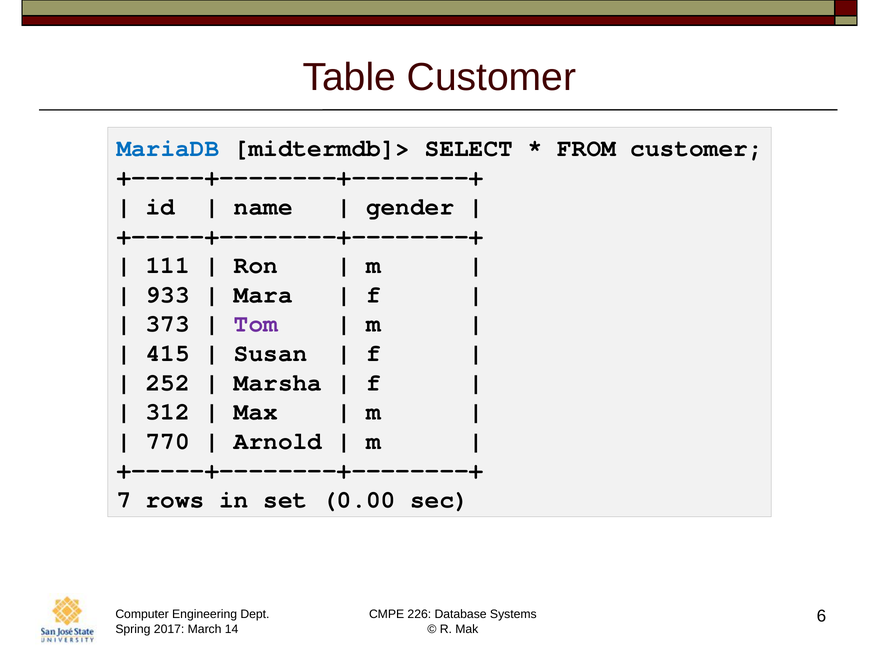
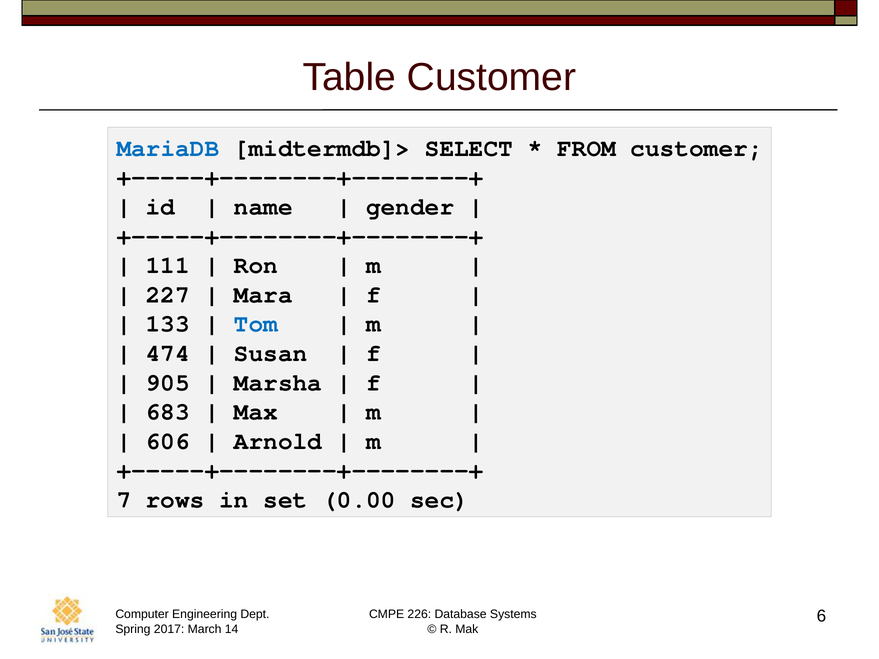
933: 933 -> 227
373: 373 -> 133
Tom colour: purple -> blue
415: 415 -> 474
252: 252 -> 905
312: 312 -> 683
770: 770 -> 606
